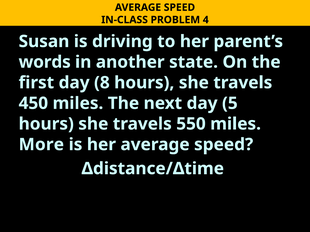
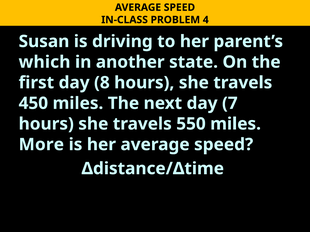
words: words -> which
5: 5 -> 7
